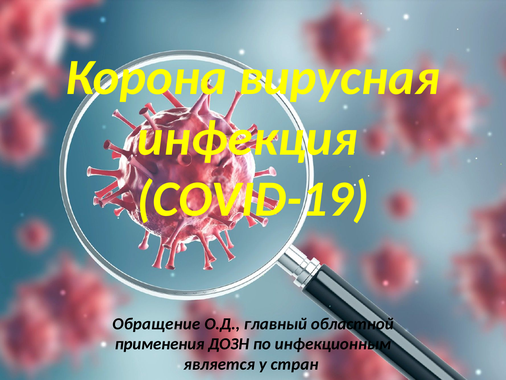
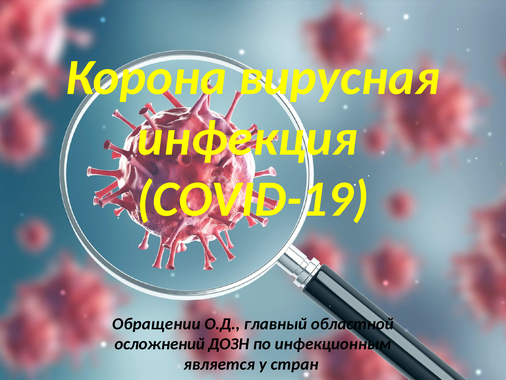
Обращение: Обращение -> Обращении
применения: применения -> осложнений
